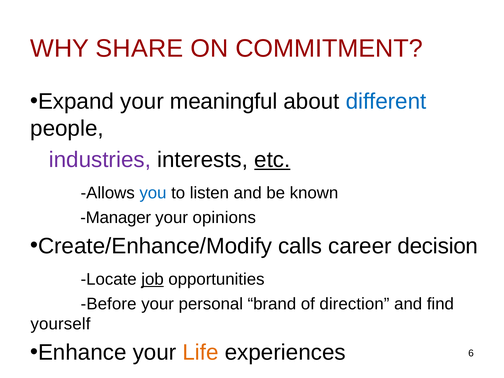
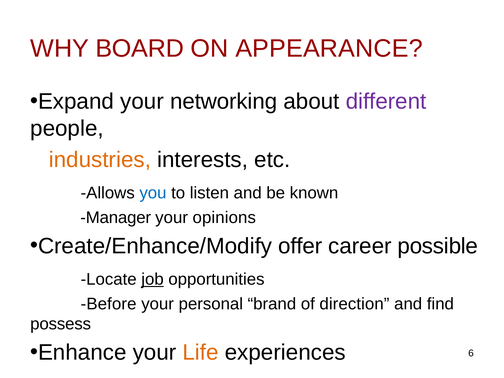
SHARE: SHARE -> BOARD
COMMITMENT: COMMITMENT -> APPEARANCE
meaningful: meaningful -> networking
different colour: blue -> purple
industries colour: purple -> orange
etc underline: present -> none
calls: calls -> offer
decision: decision -> possible
yourself: yourself -> possess
